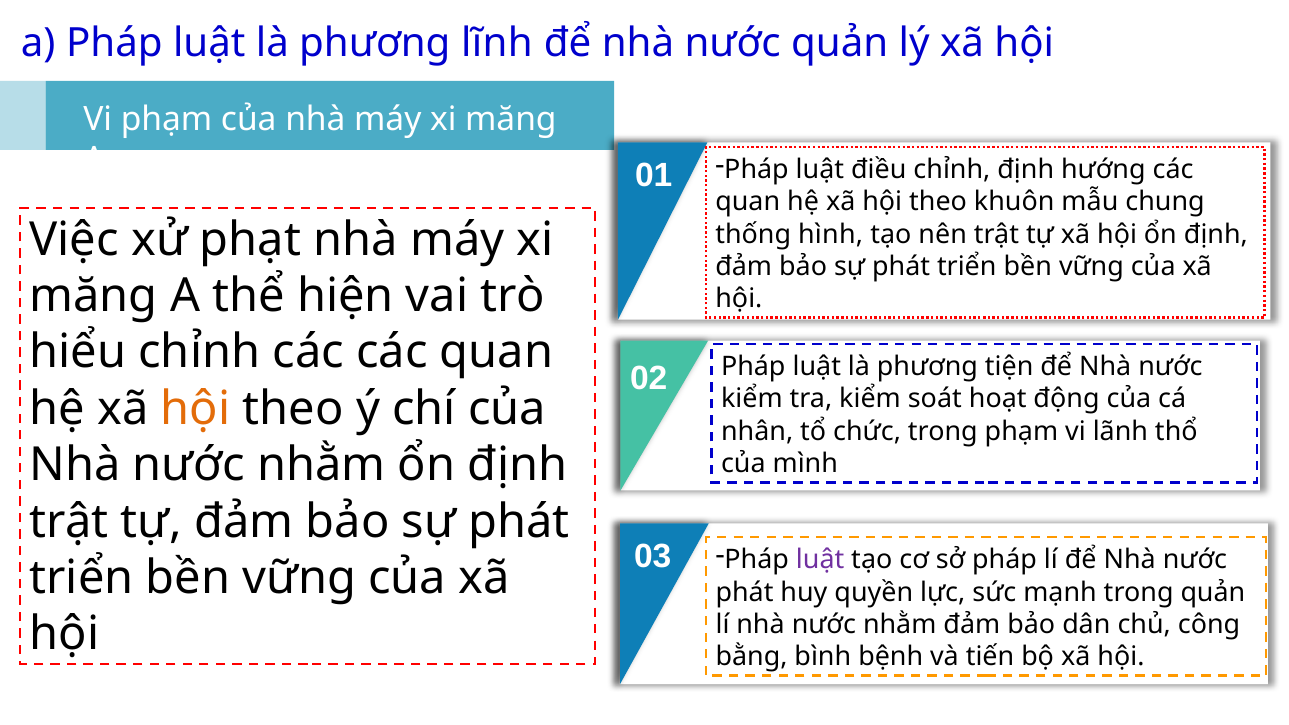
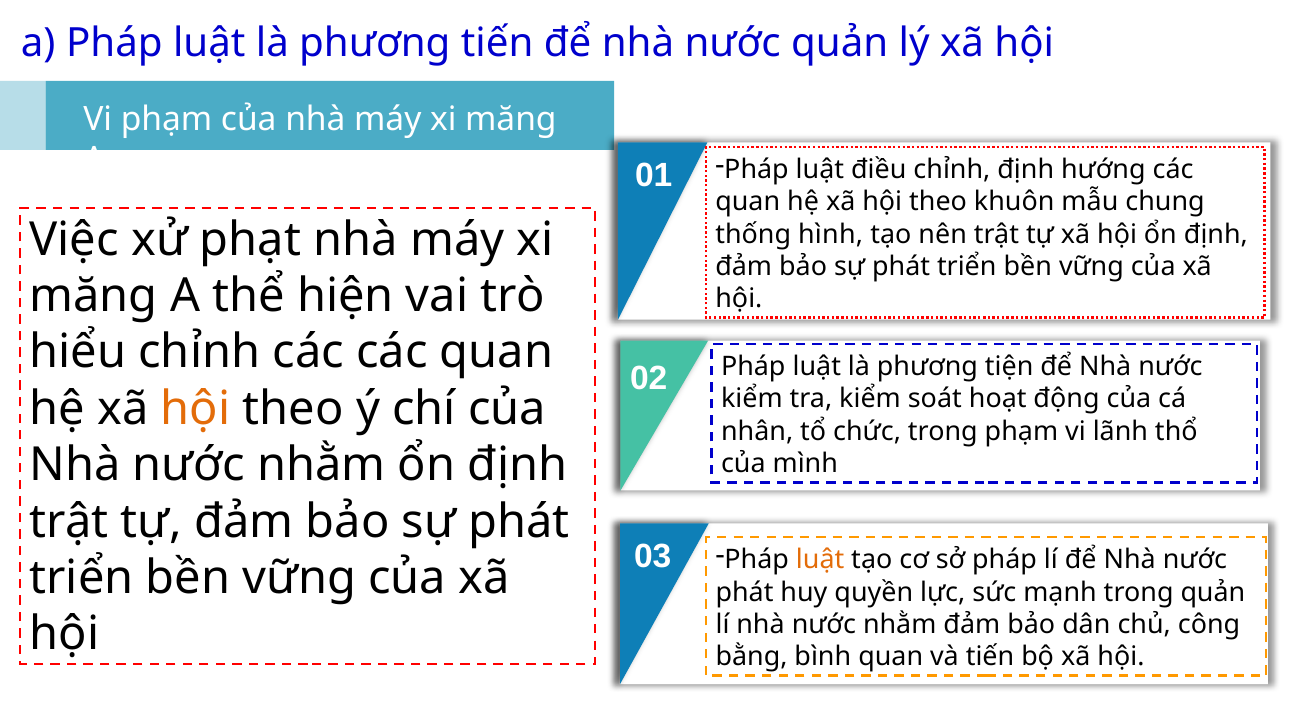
phương lĩnh: lĩnh -> tiến
luật at (820, 560) colour: purple -> orange
bình bệnh: bệnh -> quan
